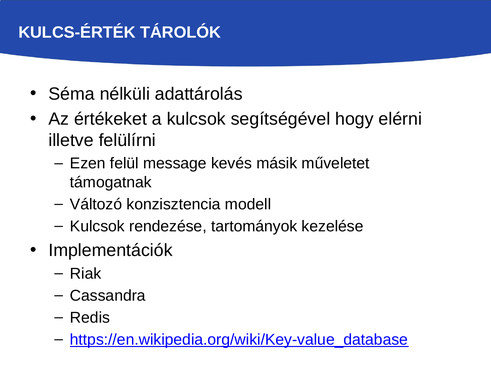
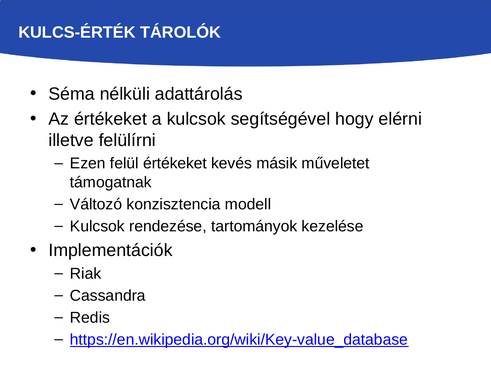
felül message: message -> értékeket
